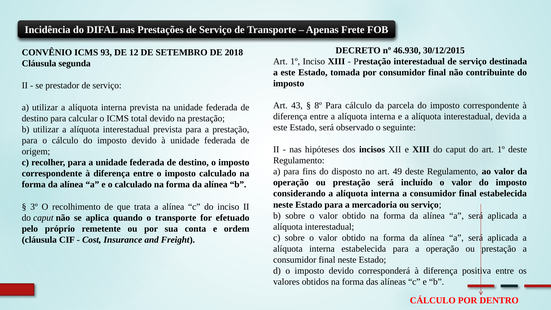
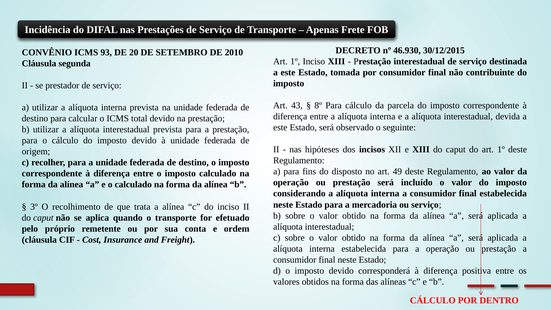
12: 12 -> 20
2018: 2018 -> 2010
